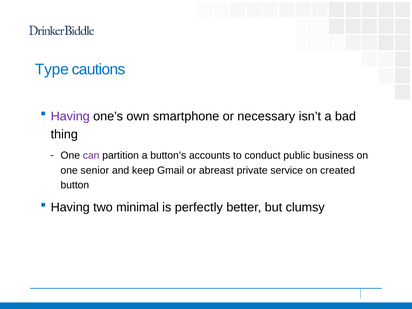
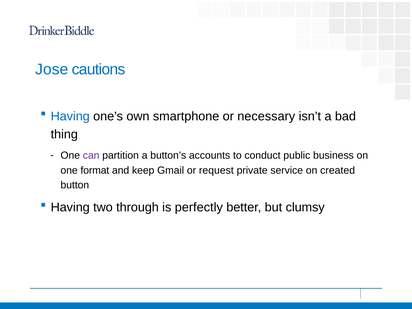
Type: Type -> Jose
Having at (70, 116) colour: purple -> blue
senior: senior -> format
abreast: abreast -> request
minimal: minimal -> through
